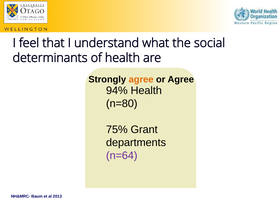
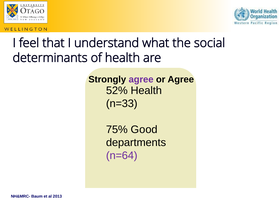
agree at (141, 80) colour: orange -> purple
94%: 94% -> 52%
n=80: n=80 -> n=33
Grant: Grant -> Good
